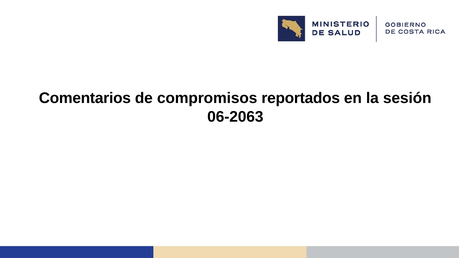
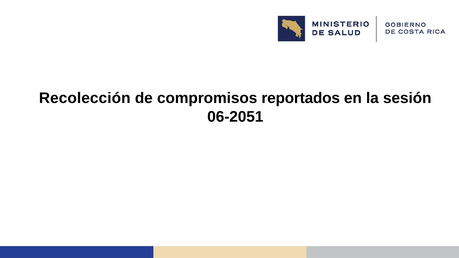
Comentarios: Comentarios -> Recolección
06-2063: 06-2063 -> 06-2051
